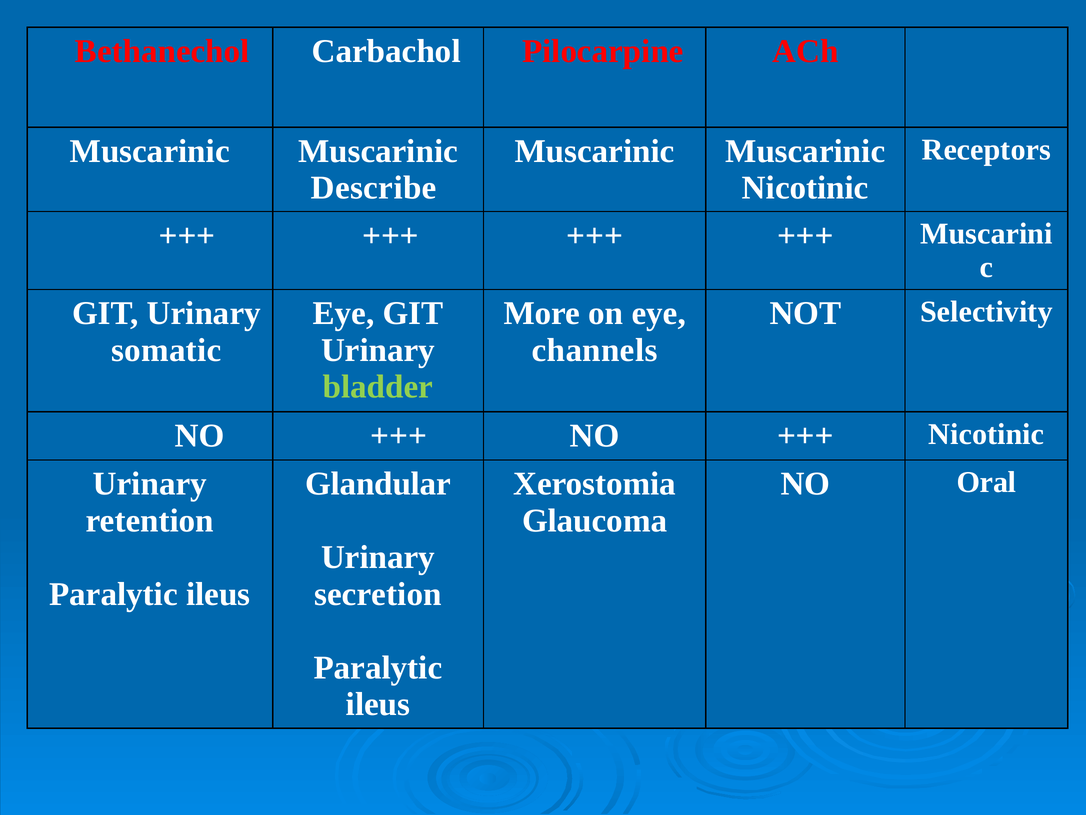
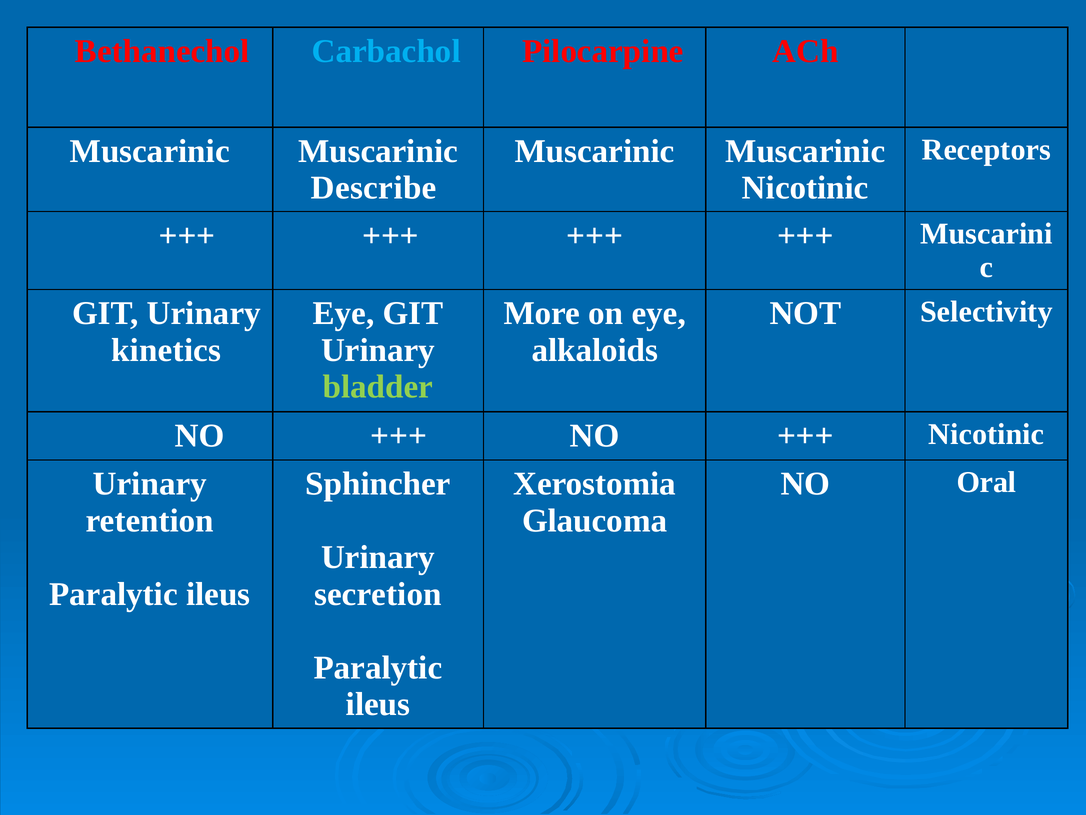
Carbachol colour: white -> light blue
somatic: somatic -> kinetics
channels: channels -> alkaloids
Glandular: Glandular -> Sphincher
